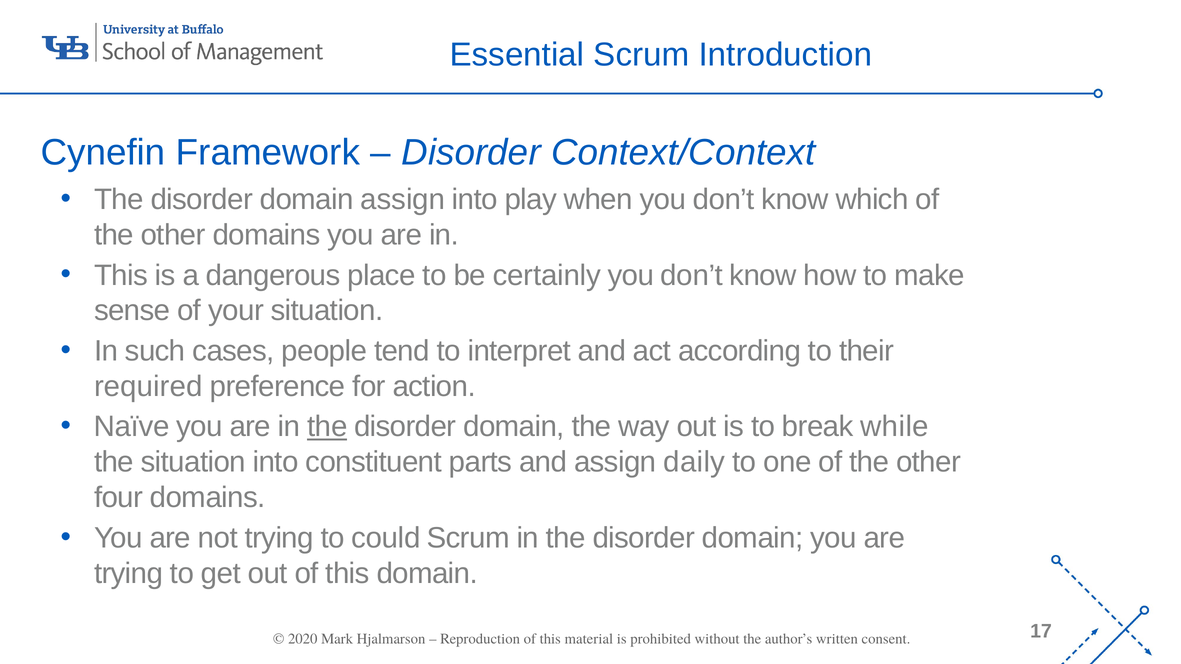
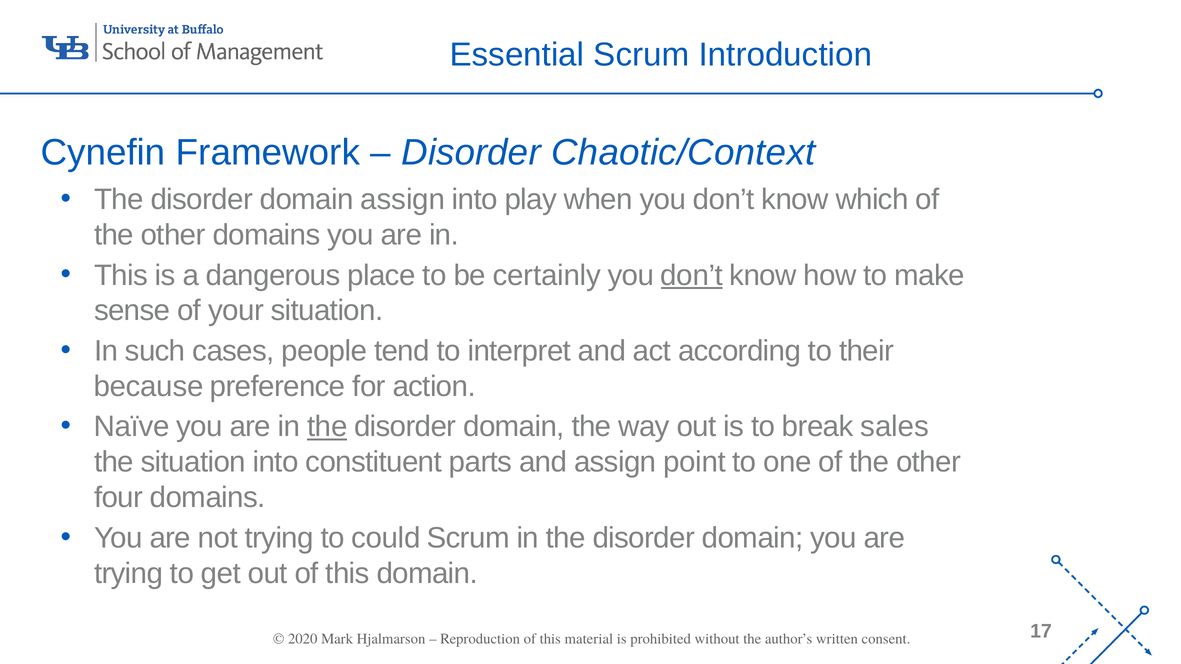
Context/Context: Context/Context -> Chaotic/Context
don’t at (692, 275) underline: none -> present
required: required -> because
while: while -> sales
daily: daily -> point
